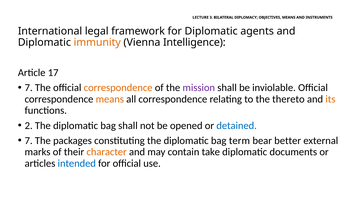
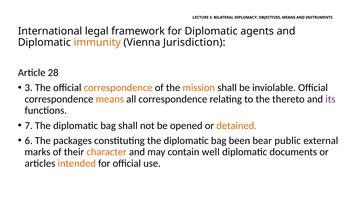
Intelligence: Intelligence -> Jurisdiction
17: 17 -> 28
7 at (29, 88): 7 -> 3
mission colour: purple -> orange
its colour: orange -> purple
2: 2 -> 7
detained colour: blue -> orange
7 at (29, 140): 7 -> 6
term: term -> been
better: better -> public
take: take -> well
intended colour: blue -> orange
